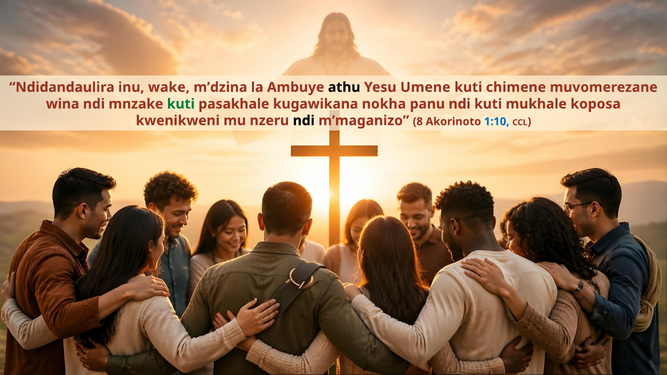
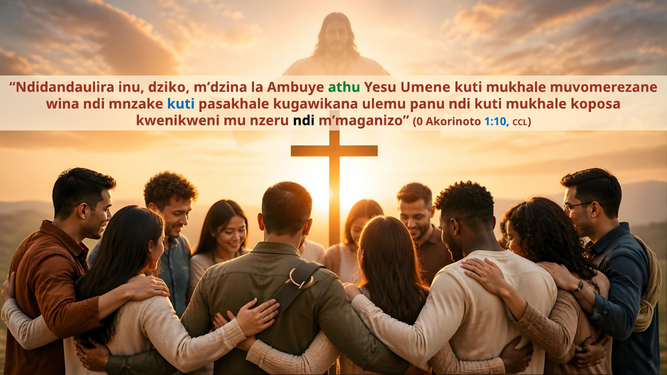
wake: wake -> dziko
athu colour: black -> green
chimene at (516, 87): chimene -> mukhale
kuti at (181, 104) colour: green -> blue
nokha: nokha -> ulemu
8: 8 -> 0
